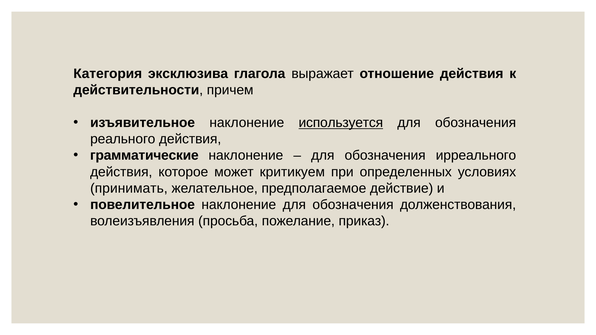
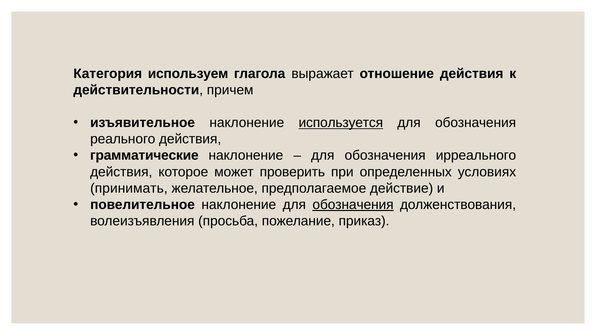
эксклюзива: эксклюзива -> используем
критикуем: критикуем -> проверить
обозначения at (353, 205) underline: none -> present
